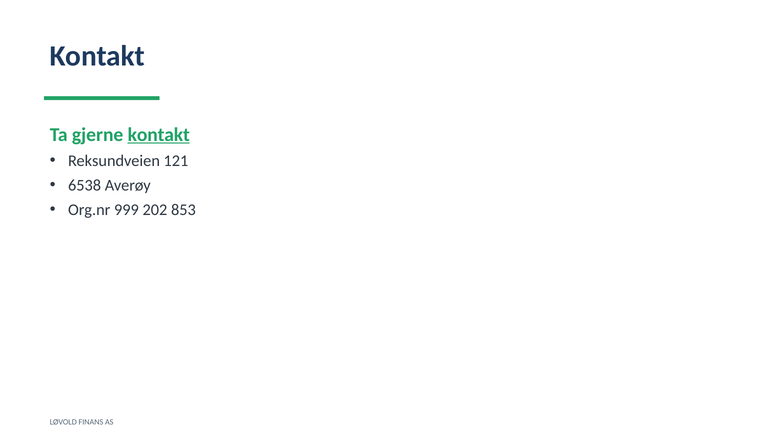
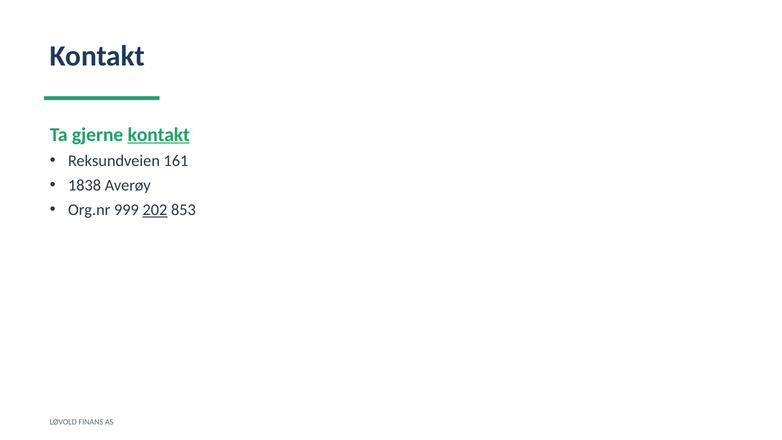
121: 121 -> 161
6538: 6538 -> 1838
202 underline: none -> present
